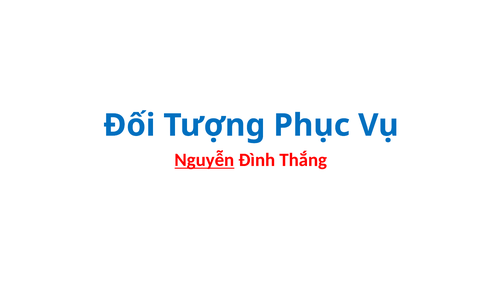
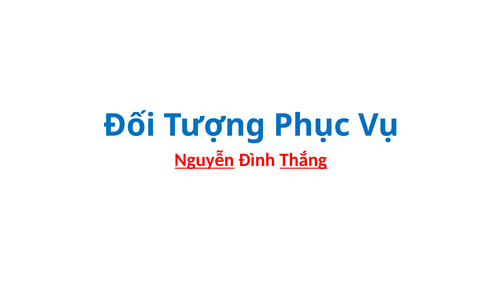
Thắng underline: none -> present
